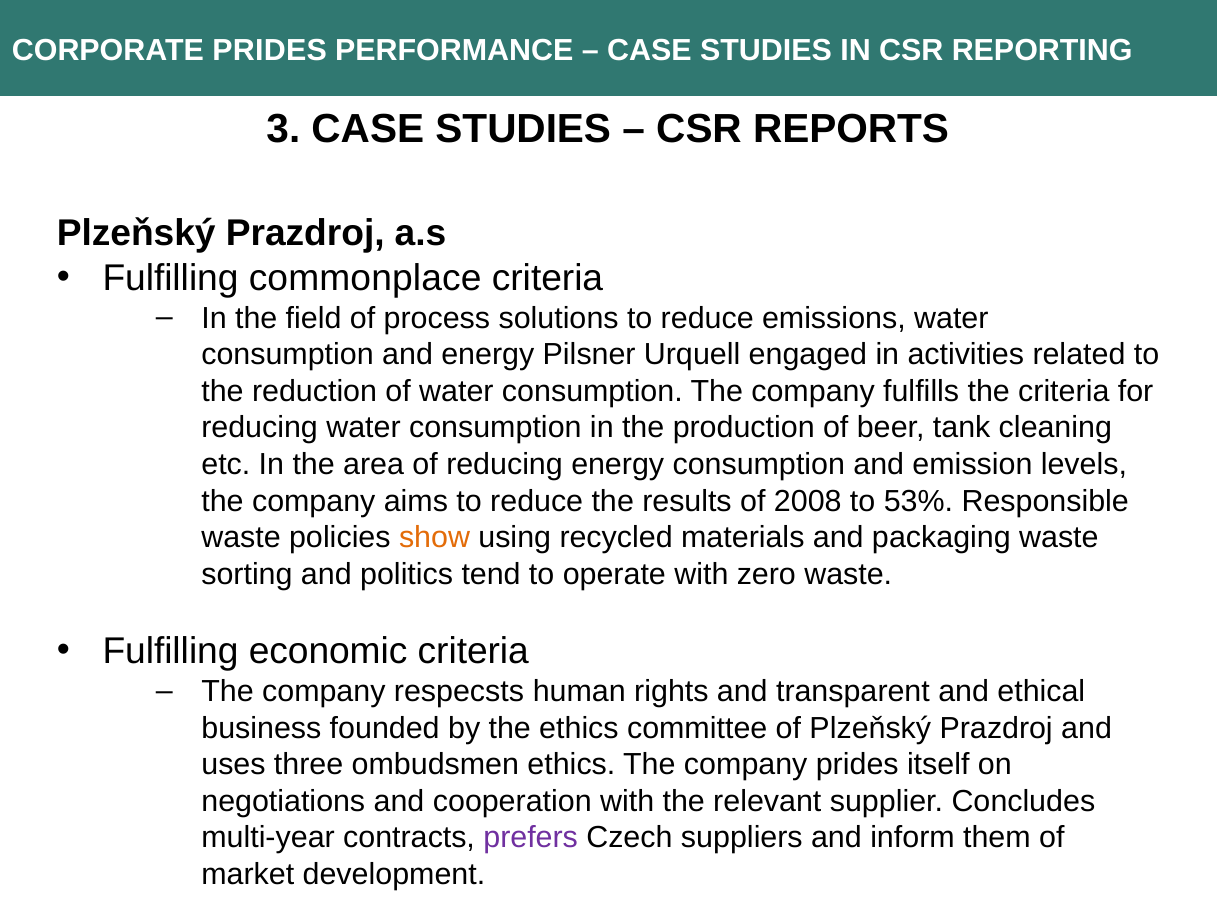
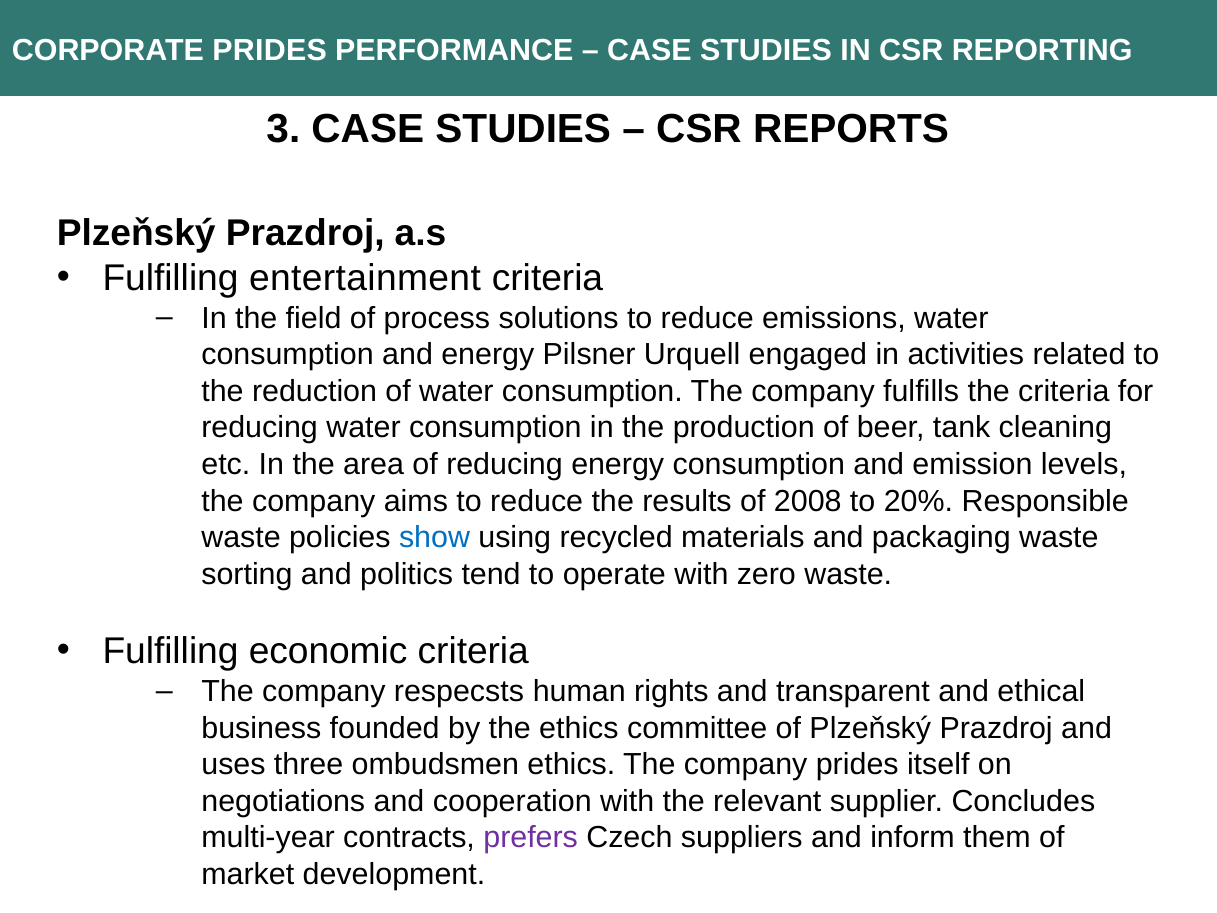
commonplace: commonplace -> entertainment
53%: 53% -> 20%
show colour: orange -> blue
